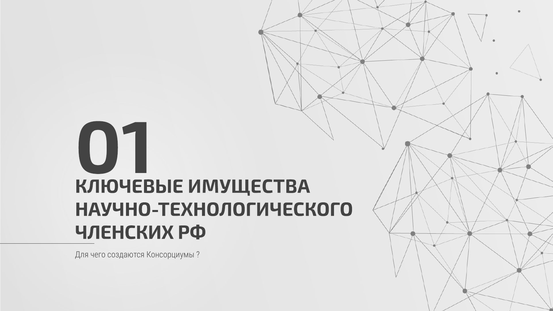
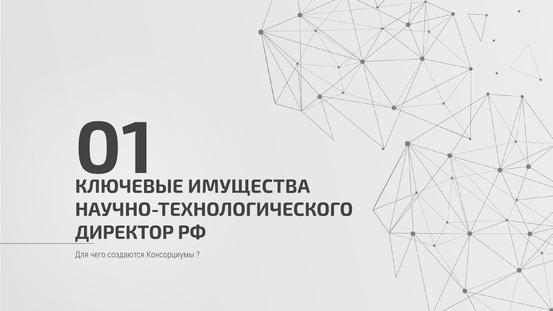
ЧЛЕНСКИХ: ЧЛЕНСКИХ -> ДИРЕКТОР
